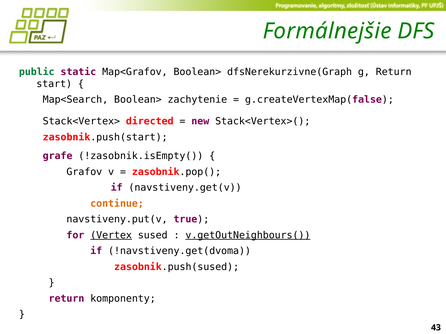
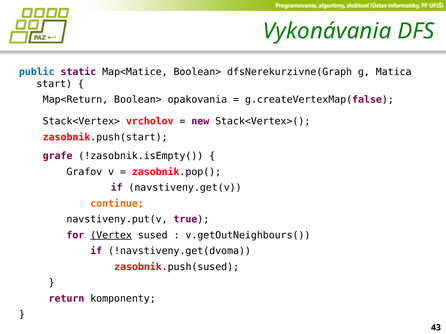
Formálnejšie: Formálnejšie -> Vykonávania
public colour: green -> blue
Map<Grafov: Map<Grafov -> Map<Matice
g Return: Return -> Matica
Map<Search: Map<Search -> Map<Return
zachytenie: zachytenie -> opakovania
directed: directed -> vrcholov
v.getOutNeighbours( underline: present -> none
